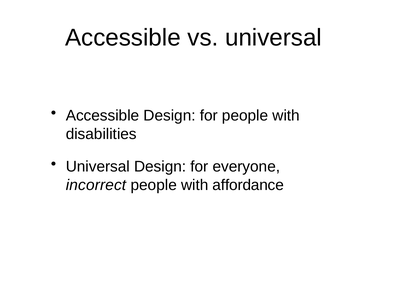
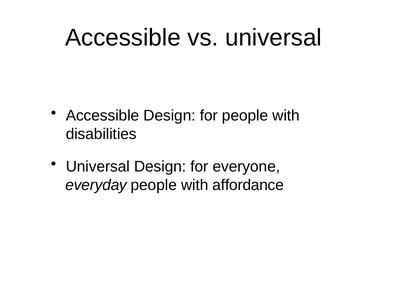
incorrect: incorrect -> everyday
